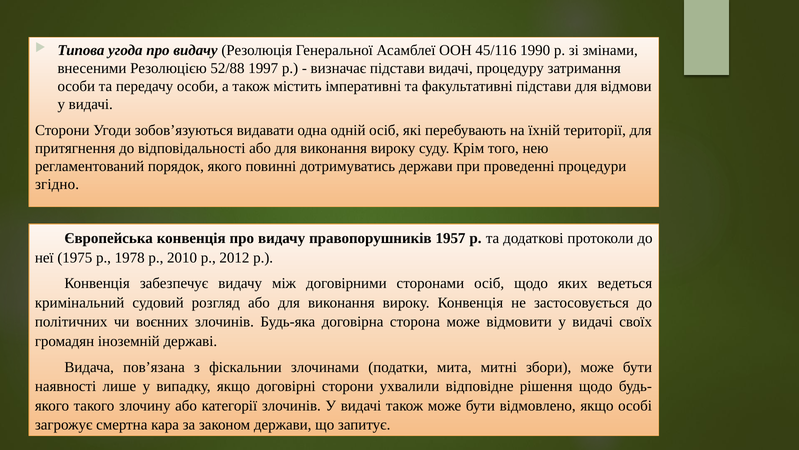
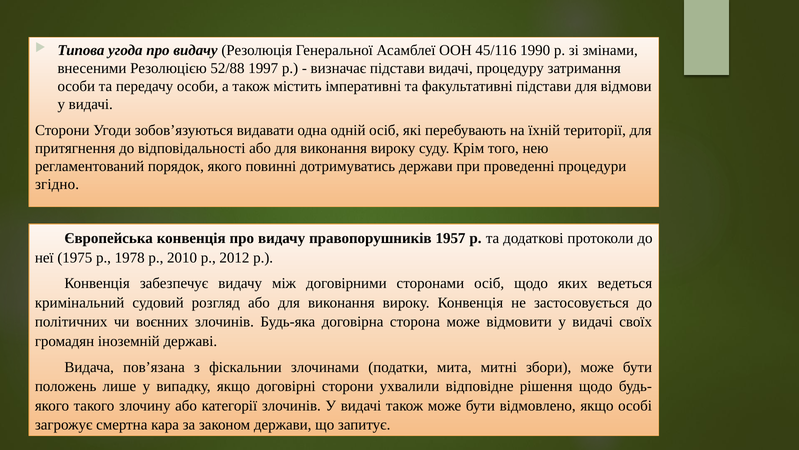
наявності: наявності -> положень
